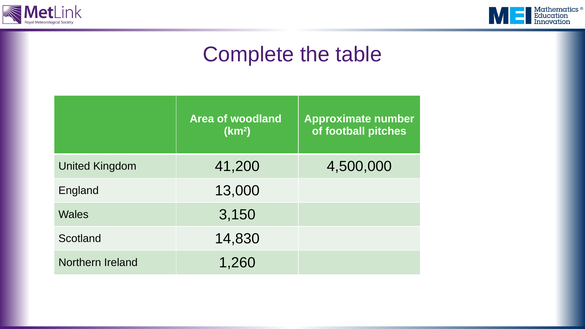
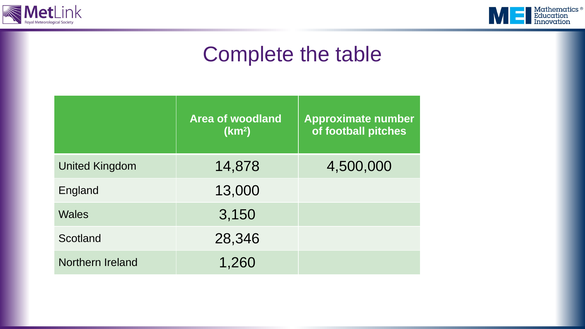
41,200: 41,200 -> 14,878
14,830: 14,830 -> 28,346
